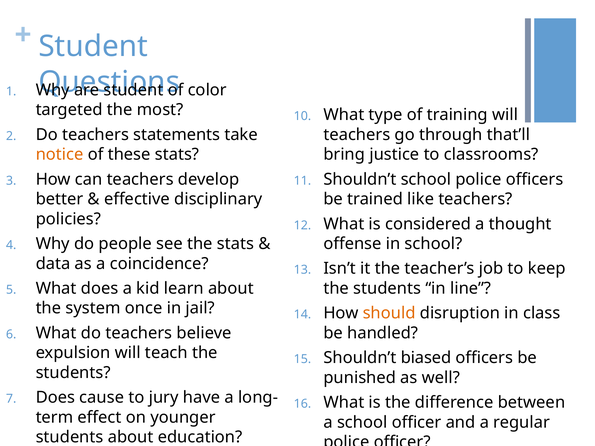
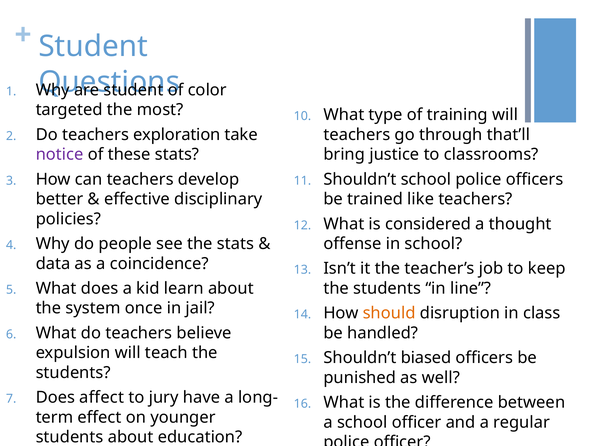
statements: statements -> exploration
notice colour: orange -> purple
cause: cause -> affect
